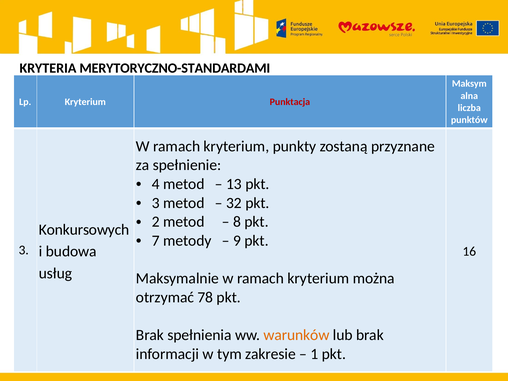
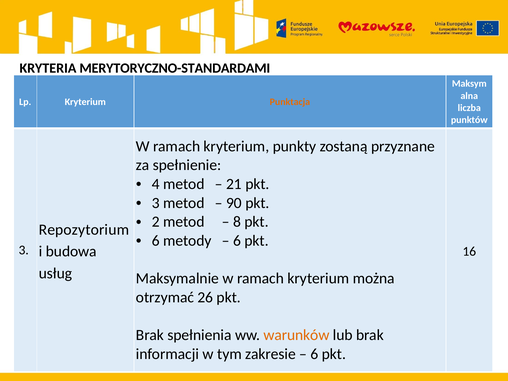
Punktacja colour: red -> orange
13: 13 -> 21
32: 32 -> 90
Konkursowych: Konkursowych -> Repozytorium
7 at (156, 241): 7 -> 6
9 at (237, 241): 9 -> 6
78: 78 -> 26
1 at (314, 354): 1 -> 6
